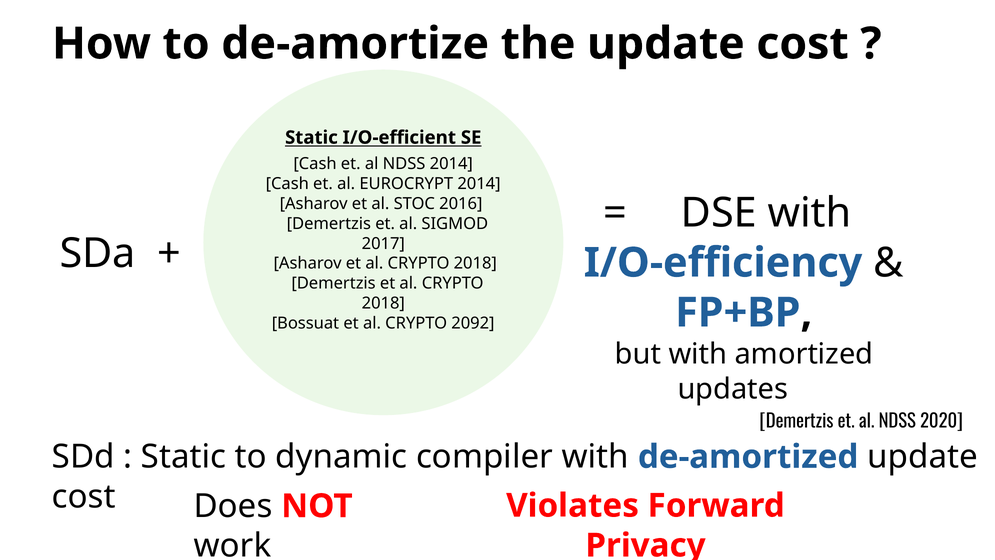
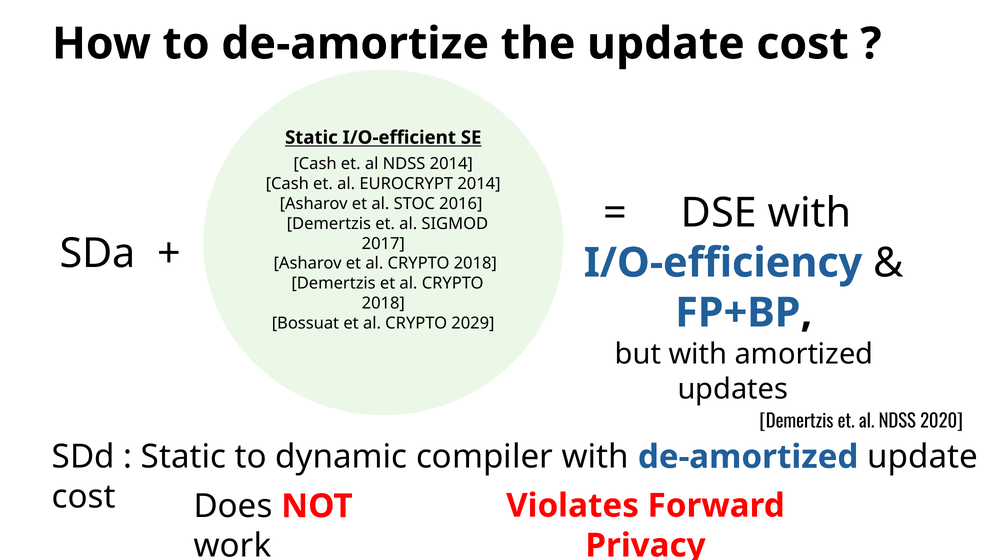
2092: 2092 -> 2029
